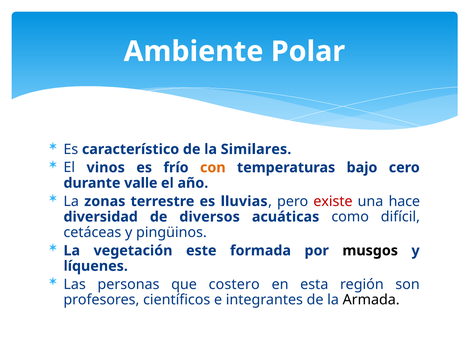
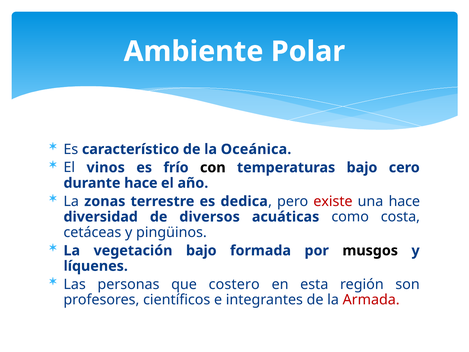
Similares: Similares -> Oceánica
con colour: orange -> black
durante valle: valle -> hace
lluvias: lluvias -> dedica
difícil: difícil -> costa
vegetación este: este -> bajo
Armada colour: black -> red
